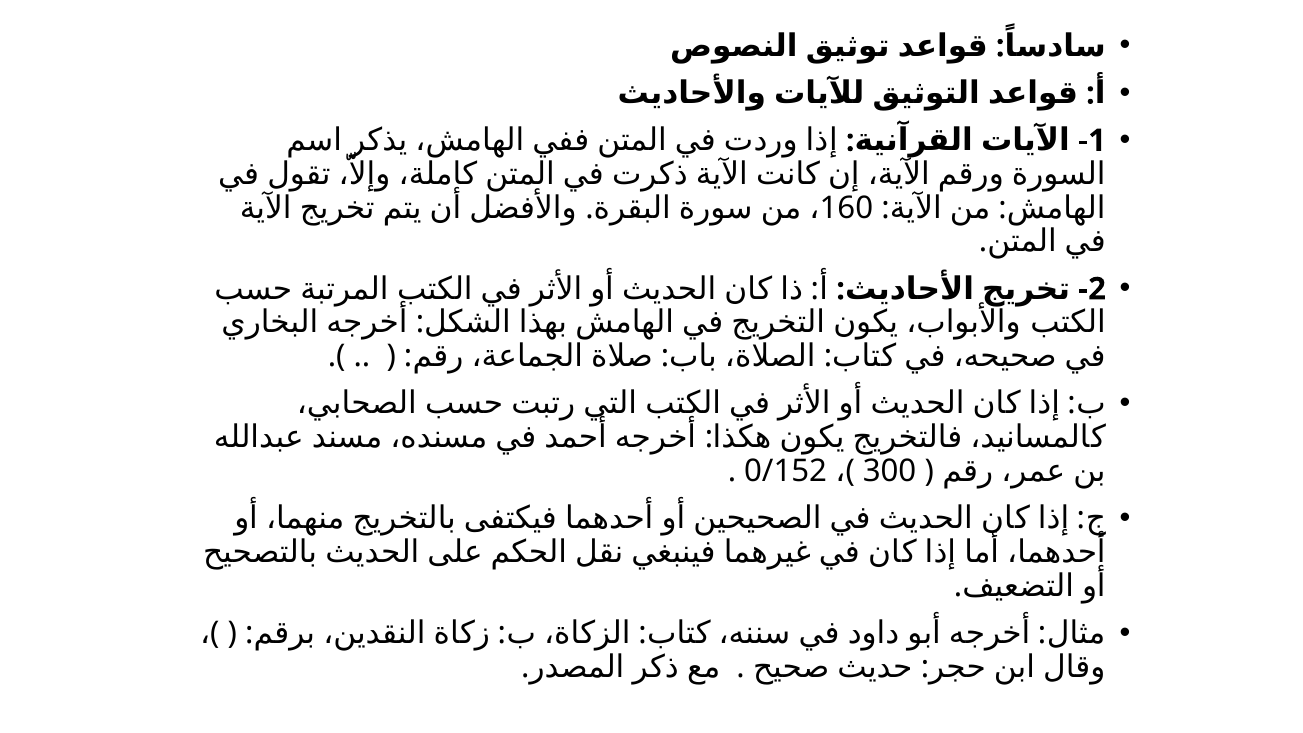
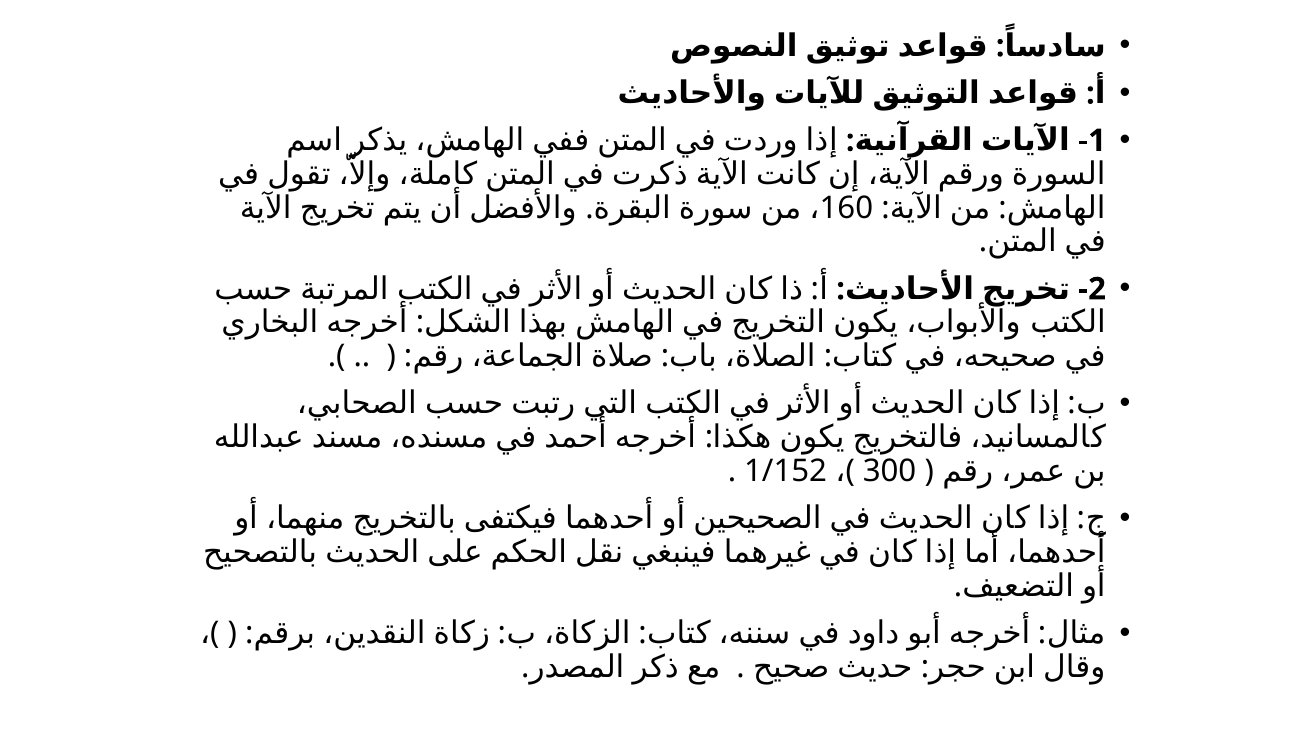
0/152: 0/152 -> 1/152
